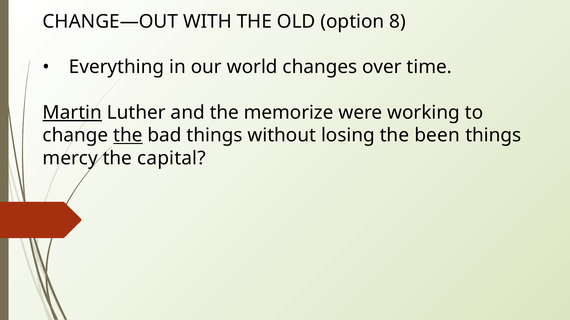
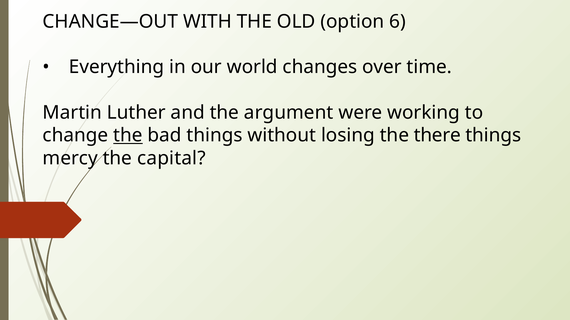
8: 8 -> 6
Martin underline: present -> none
memorize: memorize -> argument
been: been -> there
